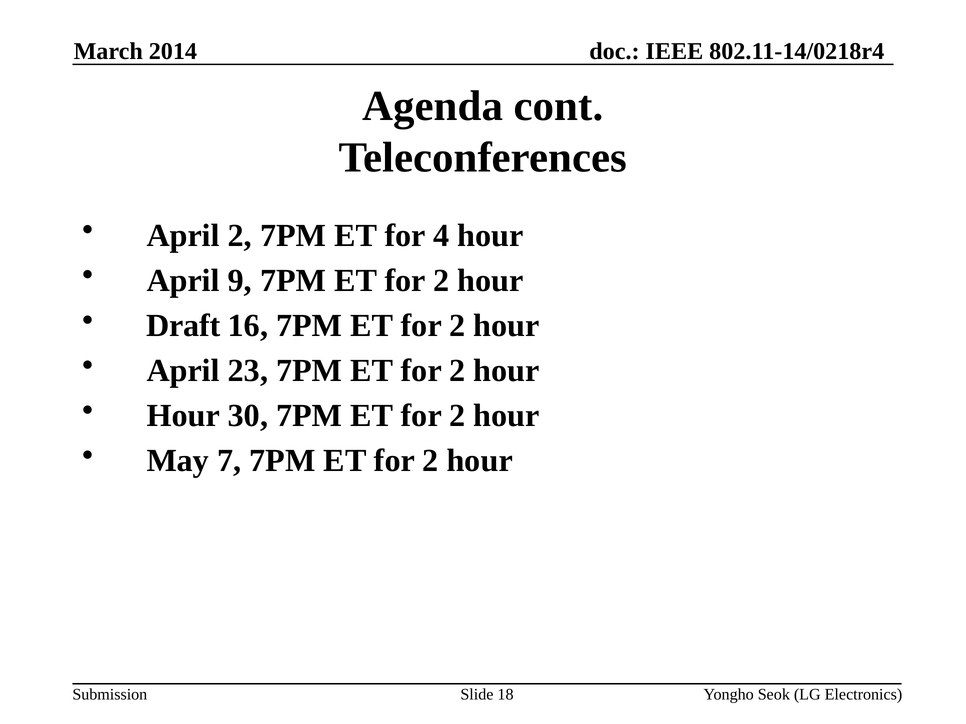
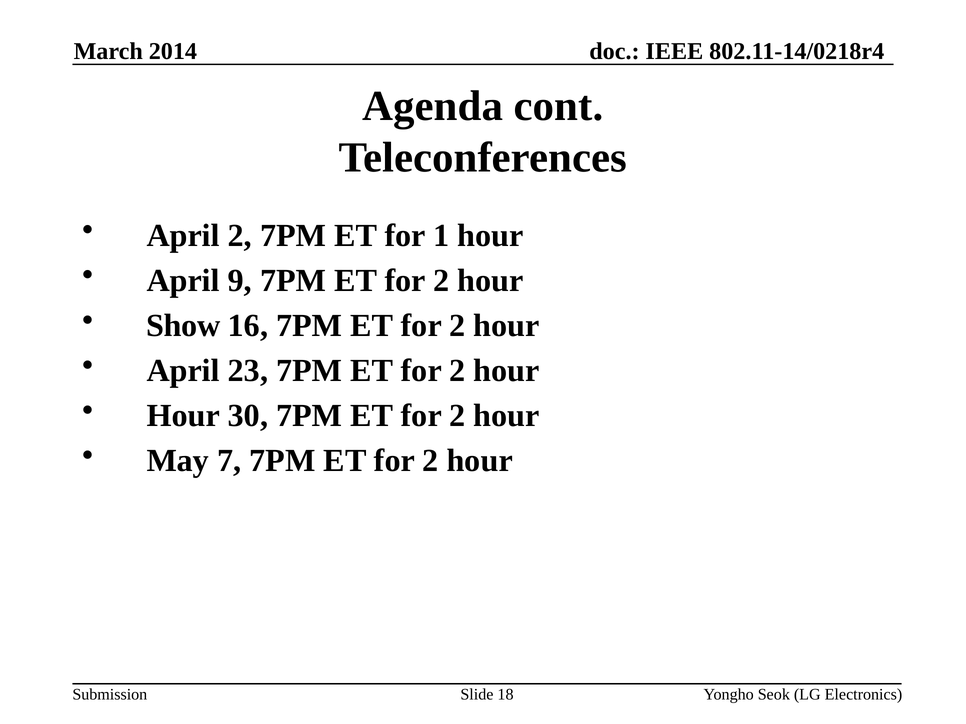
4: 4 -> 1
Draft: Draft -> Show
